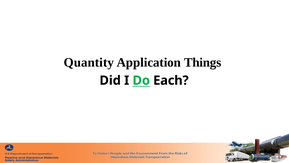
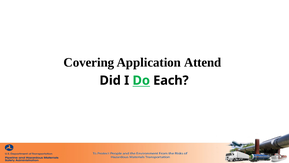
Quantity: Quantity -> Covering
Things: Things -> Attend
